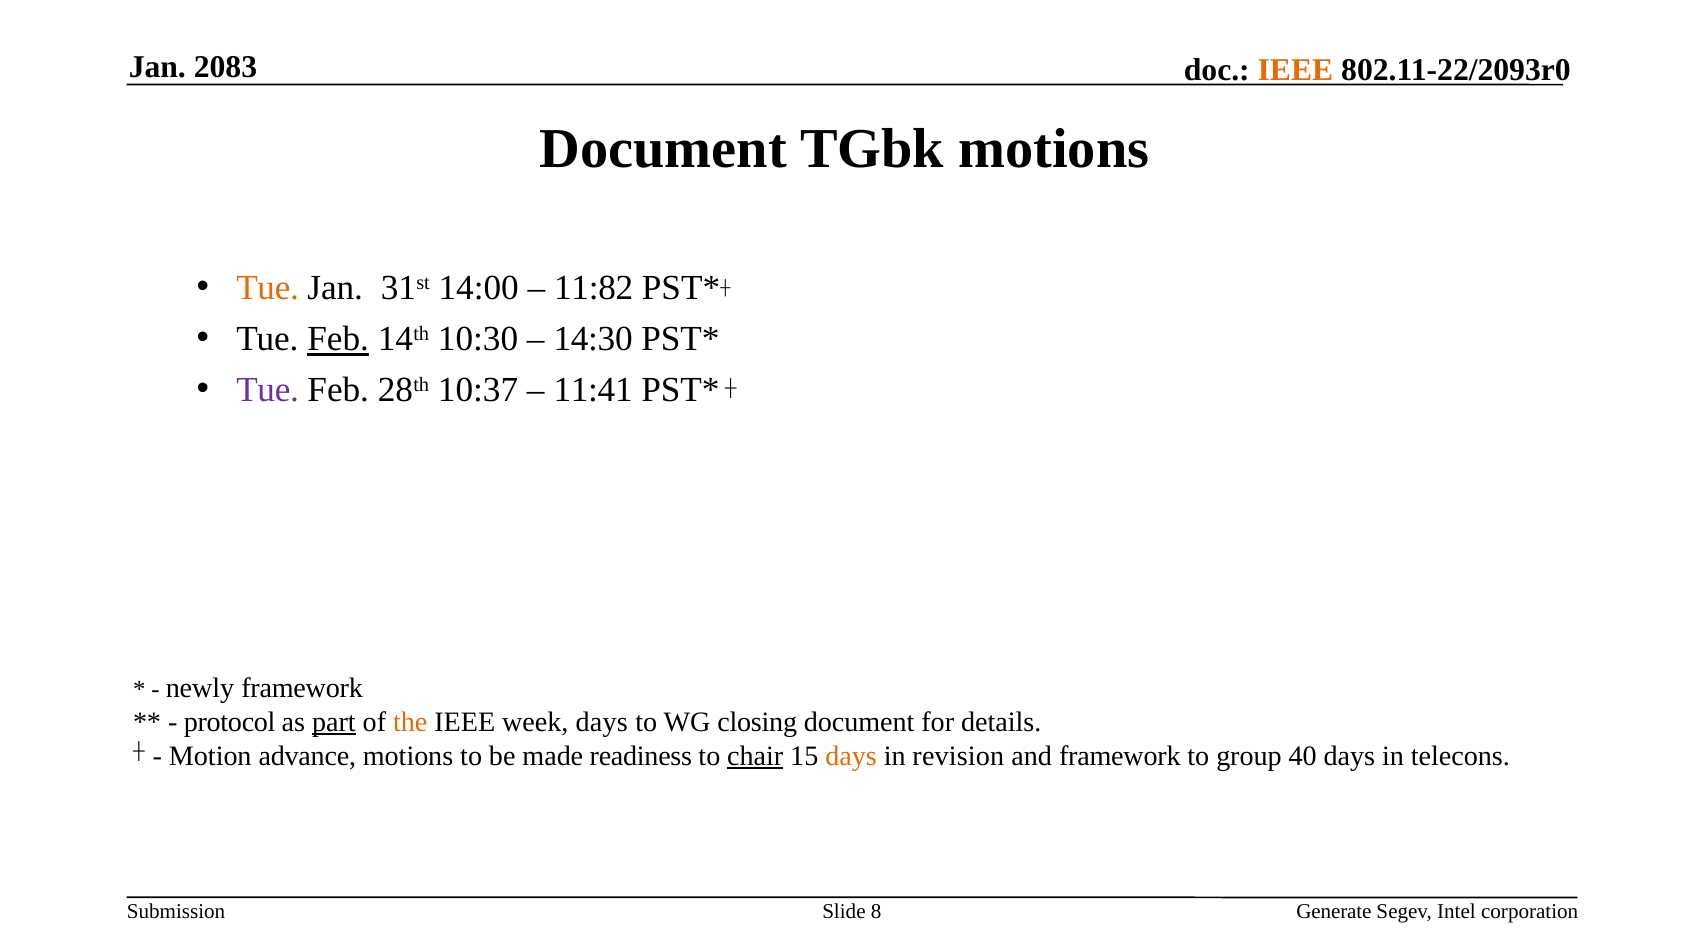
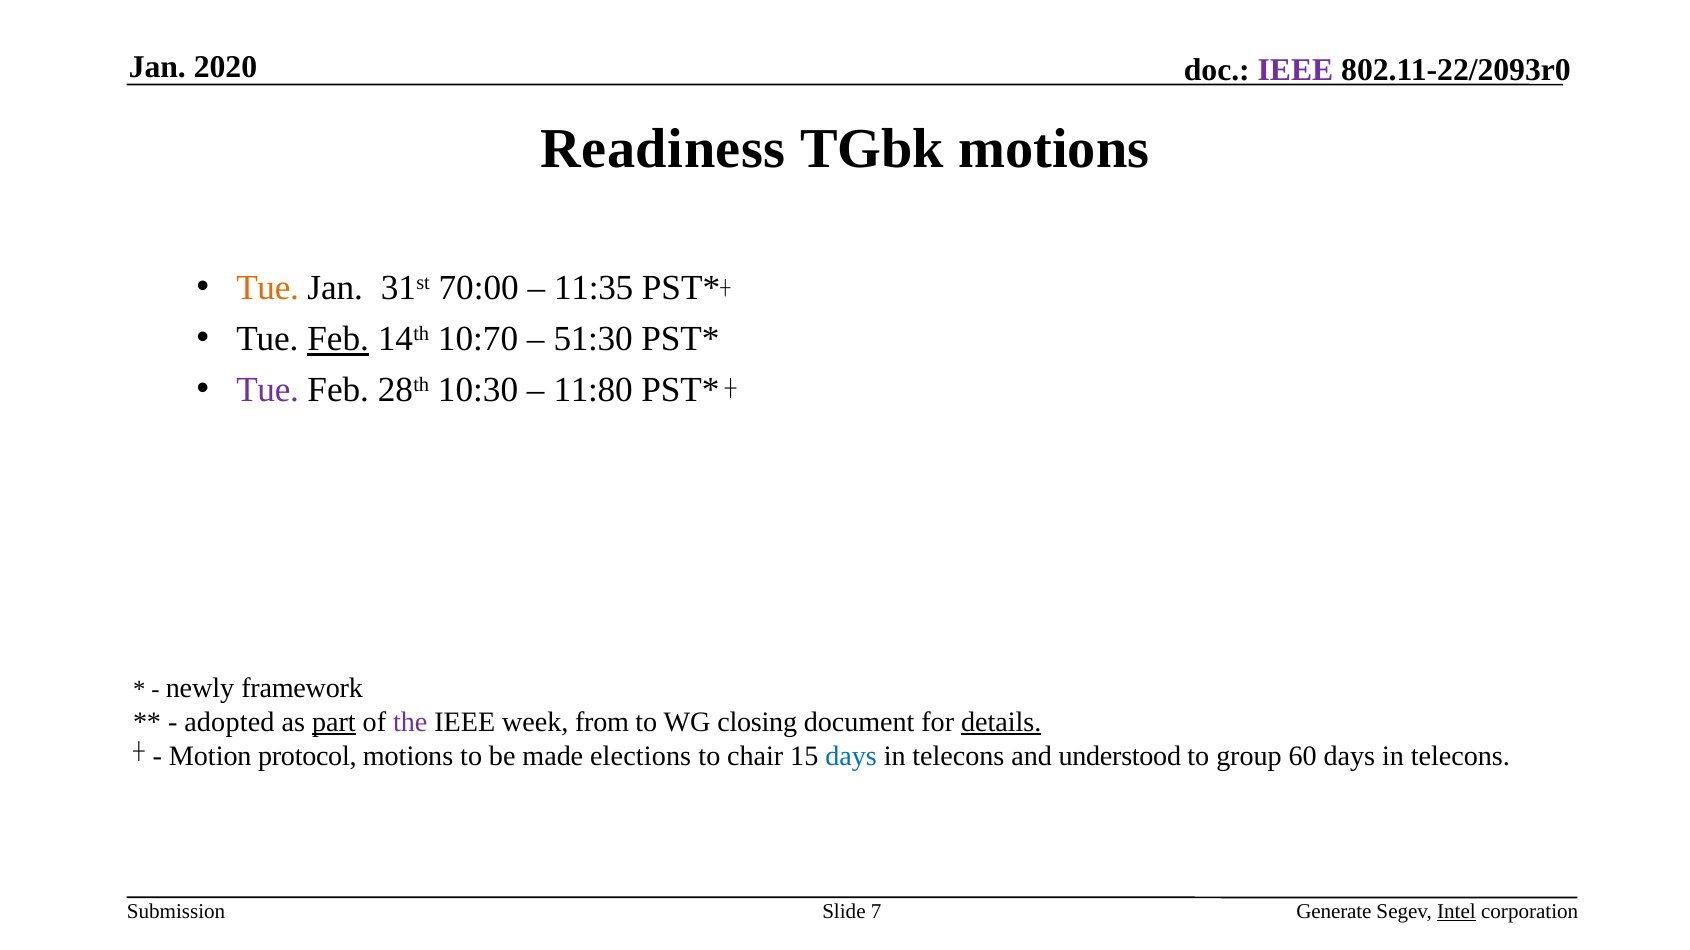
2083: 2083 -> 2020
IEEE at (1295, 70) colour: orange -> purple
Document at (663, 149): Document -> Readiness
14:00: 14:00 -> 70:00
11:82: 11:82 -> 11:35
10:30: 10:30 -> 10:70
14:30: 14:30 -> 51:30
10:37: 10:37 -> 10:30
11:41: 11:41 -> 11:80
protocol: protocol -> adopted
the colour: orange -> purple
week days: days -> from
details underline: none -> present
advance: advance -> protocol
readiness: readiness -> elections
chair underline: present -> none
days at (851, 756) colour: orange -> blue
revision at (958, 756): revision -> telecons
and framework: framework -> understood
40: 40 -> 60
8: 8 -> 7
Intel underline: none -> present
